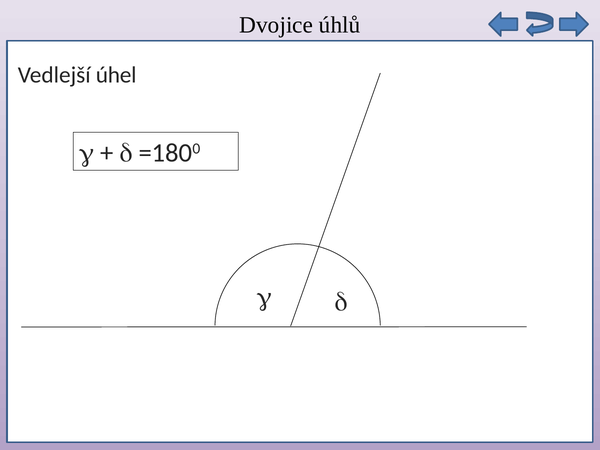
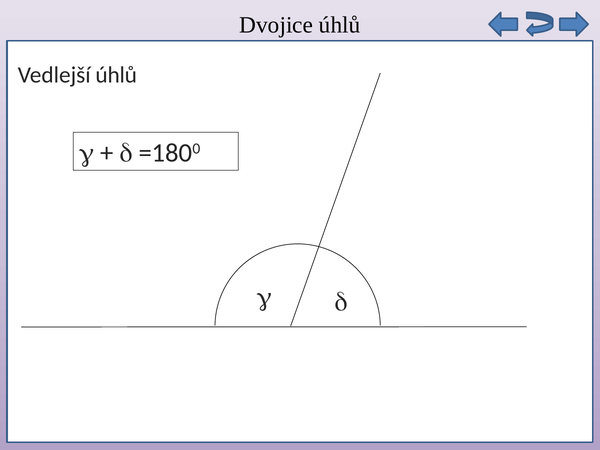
Vedlejší úhel: úhel -> úhlů
